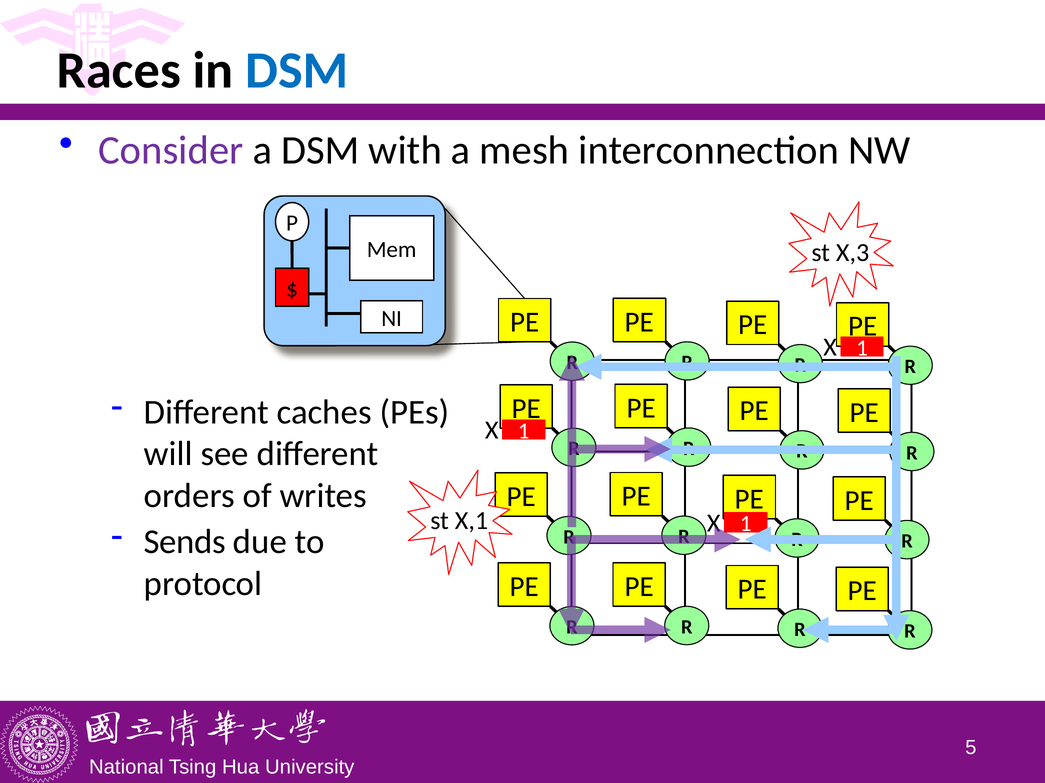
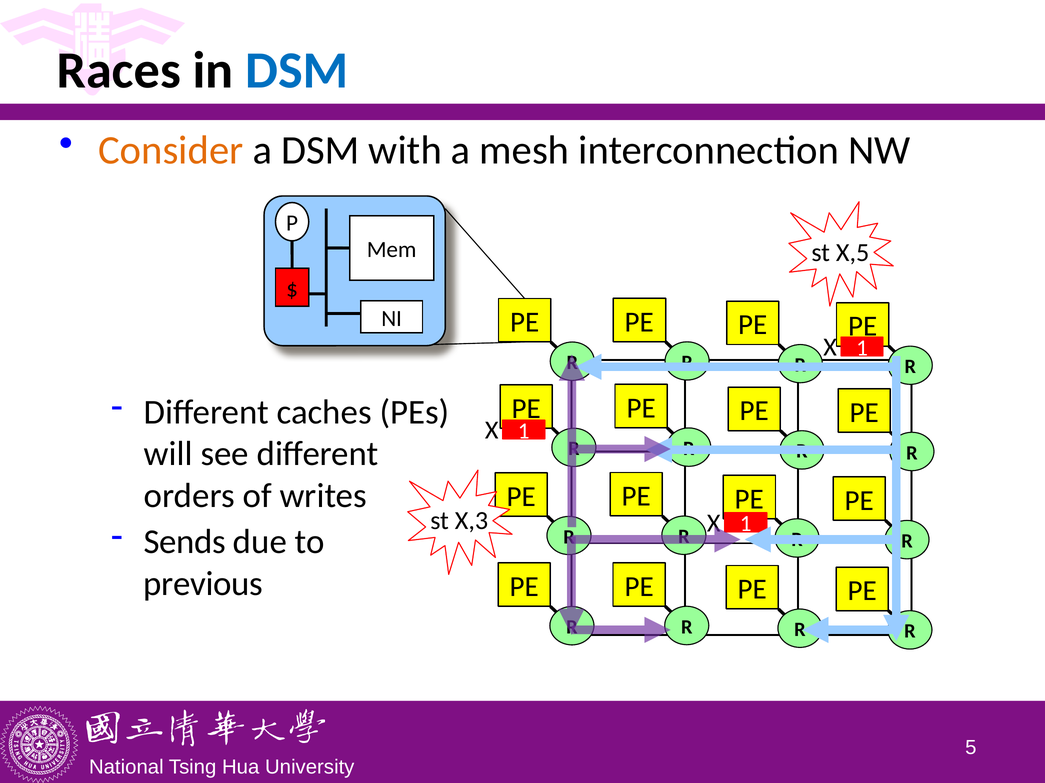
Consider colour: purple -> orange
X,3: X,3 -> X,5
X,1: X,1 -> X,3
protocol: protocol -> previous
